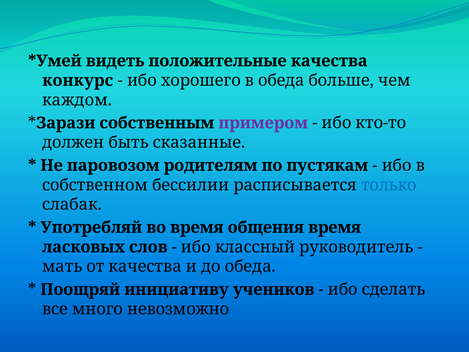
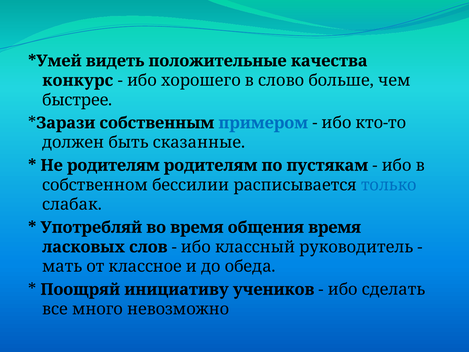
в обеда: обеда -> слово
каждом: каждом -> быстрее
примером colour: purple -> blue
Не паровозом: паровозом -> родителям
от качества: качества -> классное
